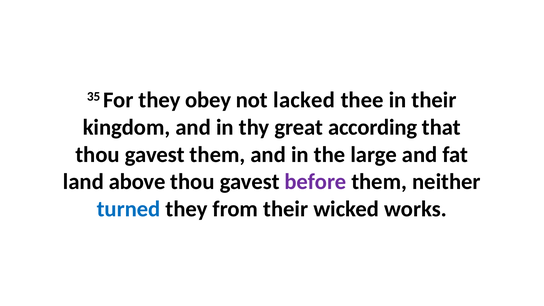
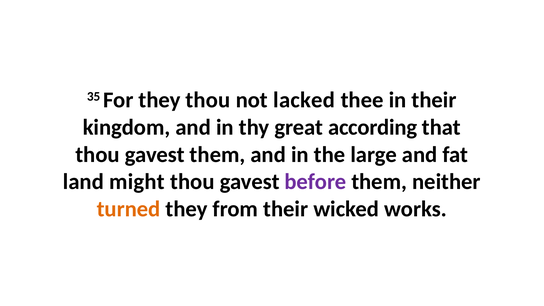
they obey: obey -> thou
above: above -> might
turned colour: blue -> orange
